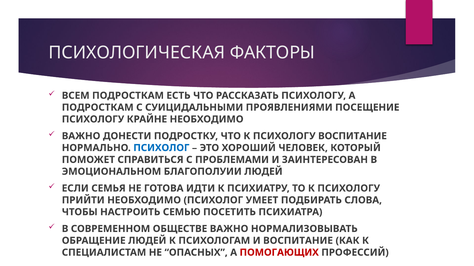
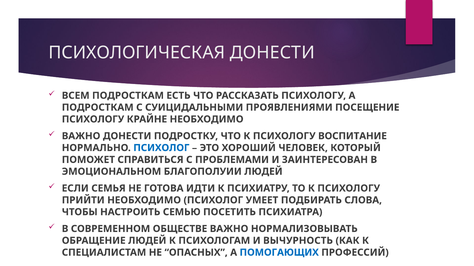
ПСИХОЛОГИЧЕСКАЯ ФАКТОРЫ: ФАКТОРЫ -> ДОНЕСТИ
И ВОСПИТАНИЕ: ВОСПИТАНИЕ -> ВЫЧУРНОСТЬ
ПОМОГАЮЩИХ colour: red -> blue
